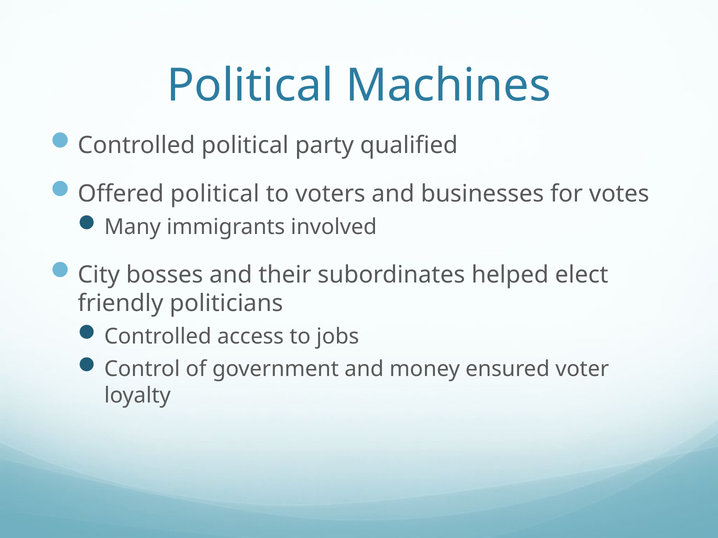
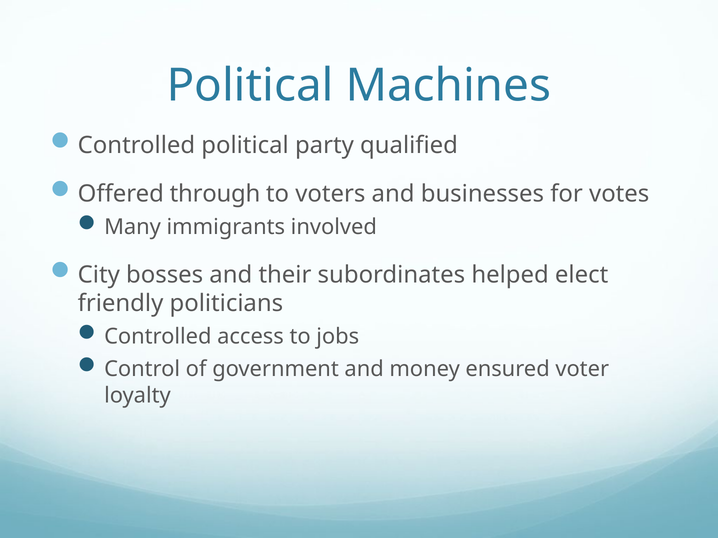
Offered political: political -> through
